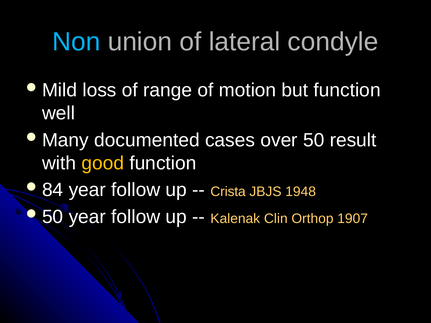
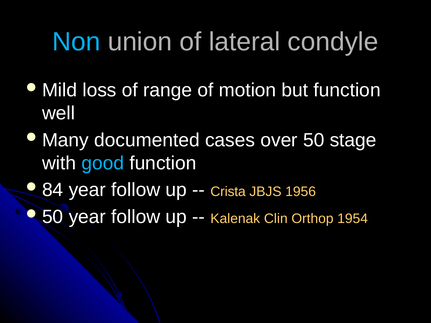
result: result -> stage
good colour: yellow -> light blue
1948: 1948 -> 1956
1907: 1907 -> 1954
